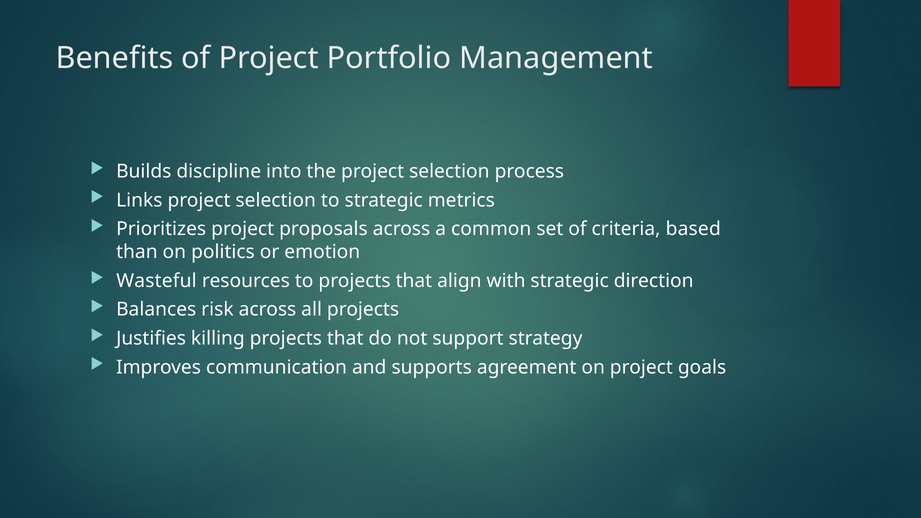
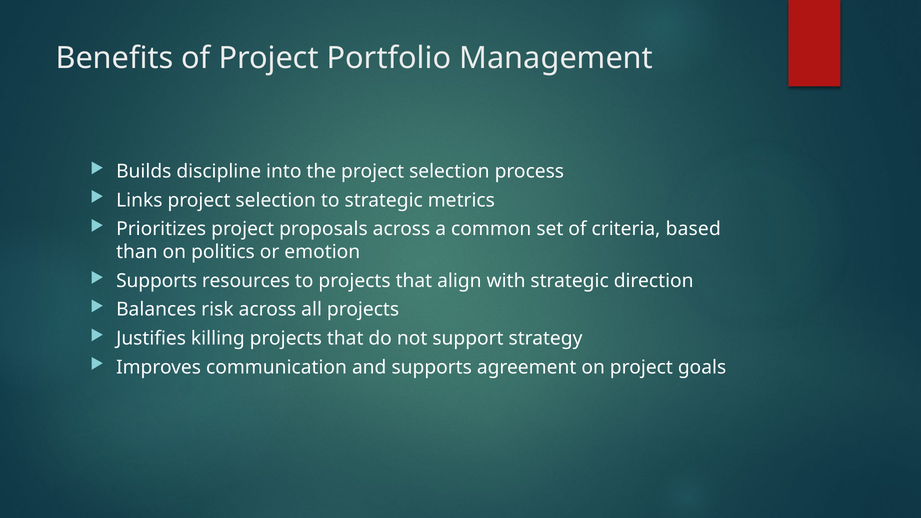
Wasteful at (156, 281): Wasteful -> Supports
